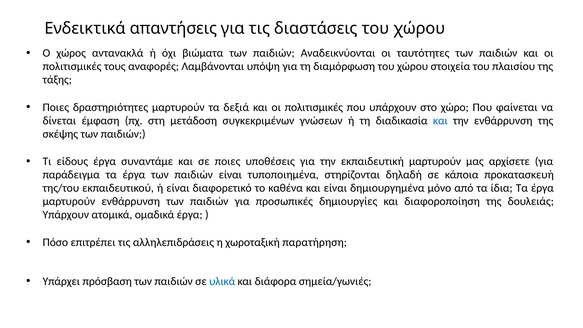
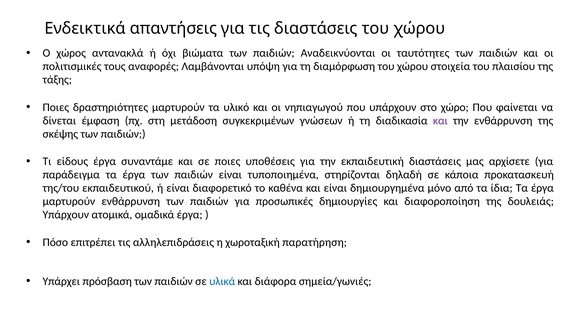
δεξιά: δεξιά -> υλικό
πολιτισμικές at (314, 107): πολιτισμικές -> νηπιαγωγού
και at (440, 121) colour: blue -> purple
εκπαιδευτική μαρτυρούν: μαρτυρούν -> διαστάσεις
